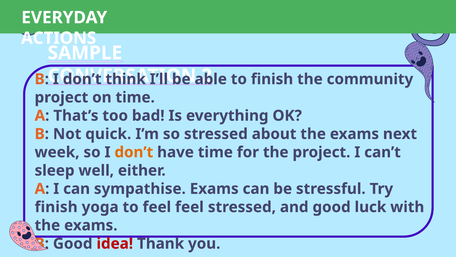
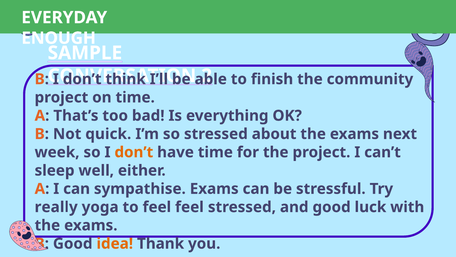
ACTIONS: ACTIONS -> ENOUGH
finish at (56, 207): finish -> really
idea colour: red -> orange
